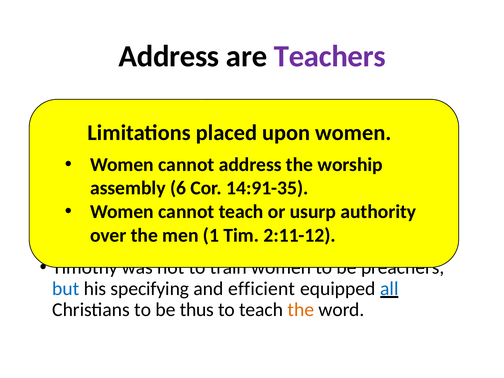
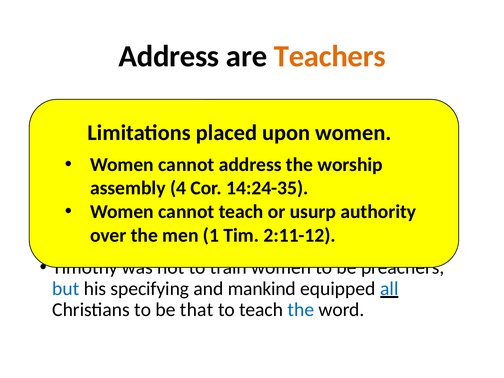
Teachers colour: purple -> orange
6: 6 -> 4
14:91-35: 14:91-35 -> 14:24-35
and efficient: efficient -> mankind
be thus: thus -> that
the at (301, 310) colour: orange -> blue
